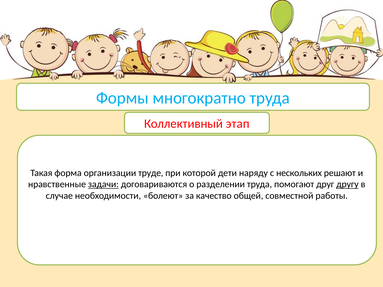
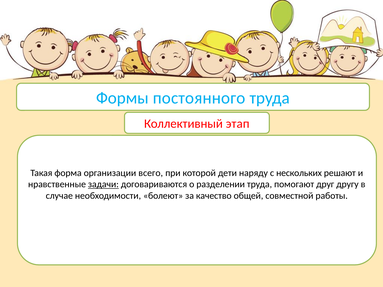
многократно: многократно -> постоянного
труде: труде -> всего
другу underline: present -> none
